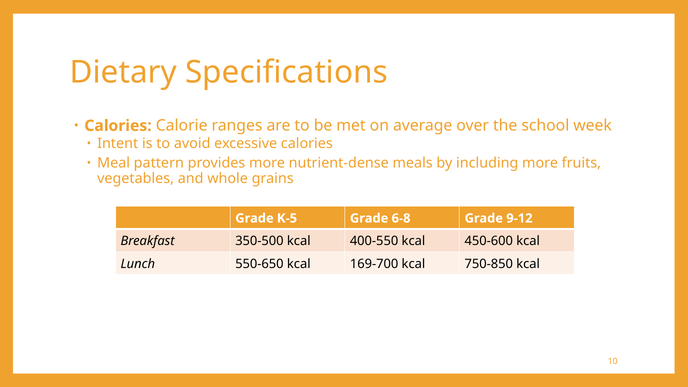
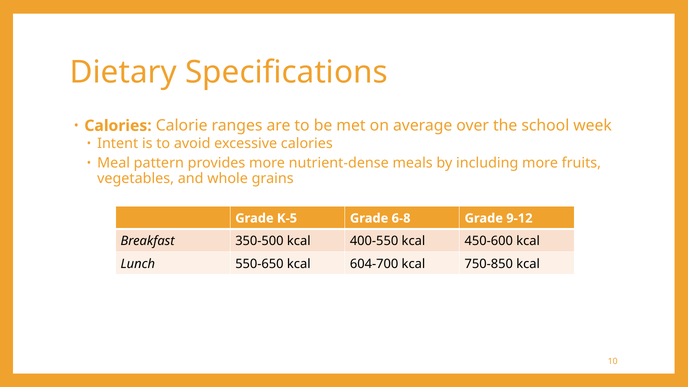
169-700: 169-700 -> 604-700
